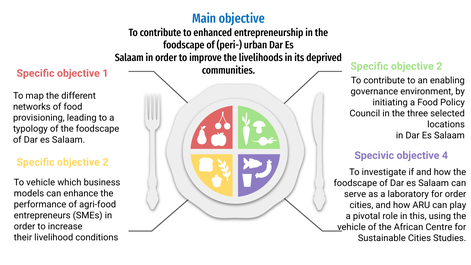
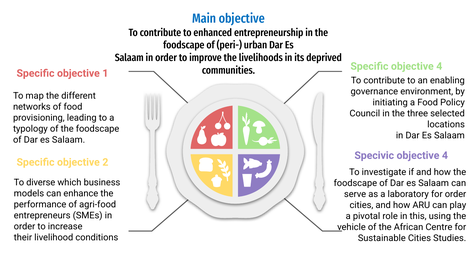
2 at (439, 66): 2 -> 4
To vehicle: vehicle -> diverse
